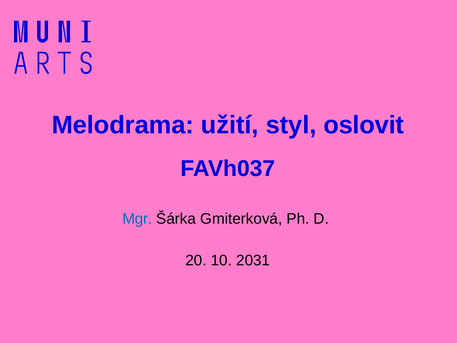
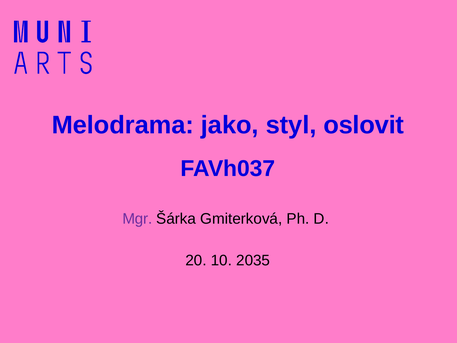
užití: užití -> jako
Mgr colour: blue -> purple
2031: 2031 -> 2035
